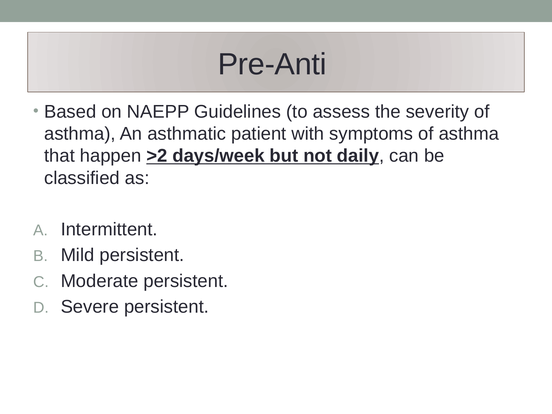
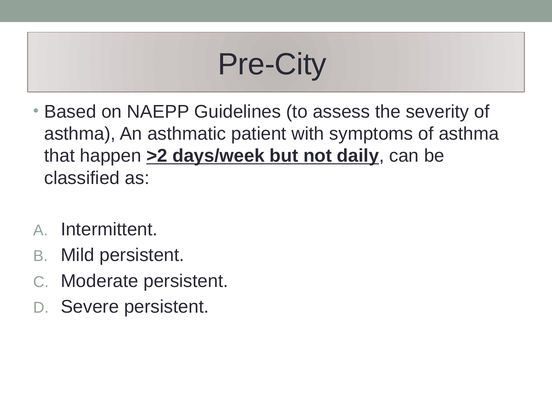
Pre-Anti: Pre-Anti -> Pre-City
